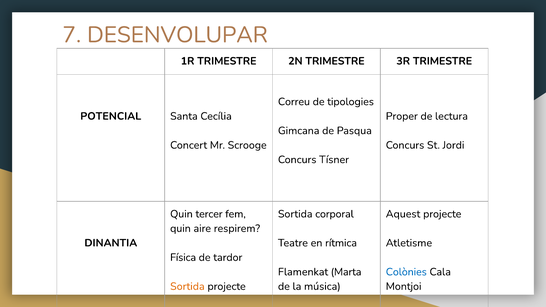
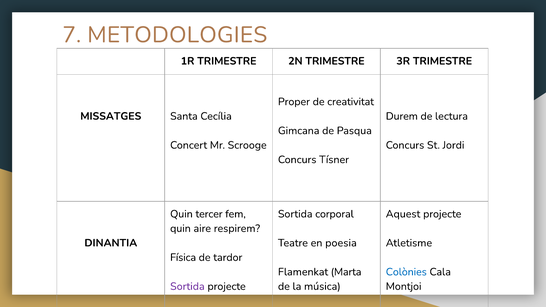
DESENVOLUPAR: DESENVOLUPAR -> METODOLOGIES
Correu: Correu -> Proper
tipologies: tipologies -> creativitat
POTENCIAL: POTENCIAL -> MISSATGES
Proper: Proper -> Durem
rítmica: rítmica -> poesia
Sortida at (187, 286) colour: orange -> purple
